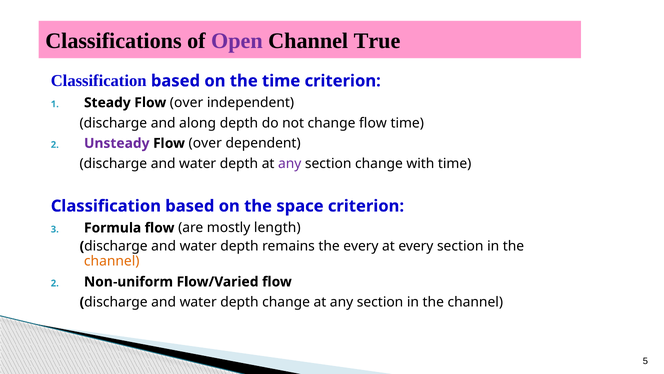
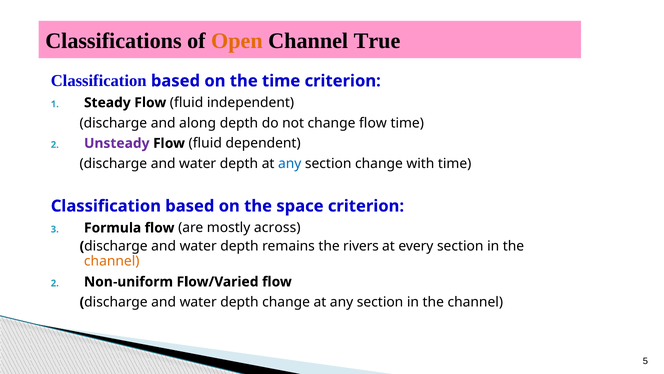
Open colour: purple -> orange
Steady Flow over: over -> fluid
over at (205, 143): over -> fluid
any at (290, 163) colour: purple -> blue
length: length -> across
the every: every -> rivers
